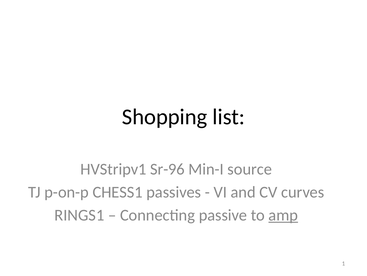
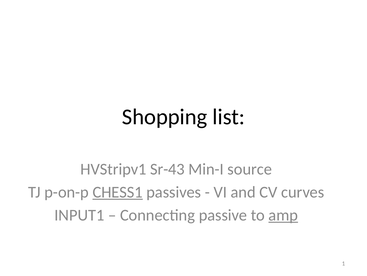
Sr-96: Sr-96 -> Sr-43
CHESS1 underline: none -> present
RINGS1: RINGS1 -> INPUT1
